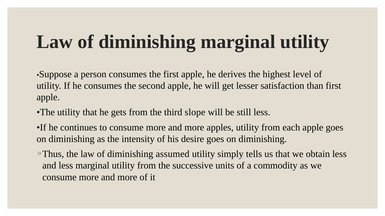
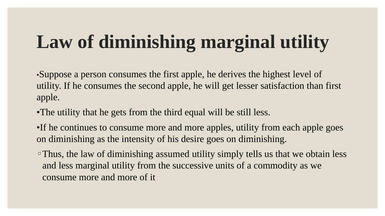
slope: slope -> equal
